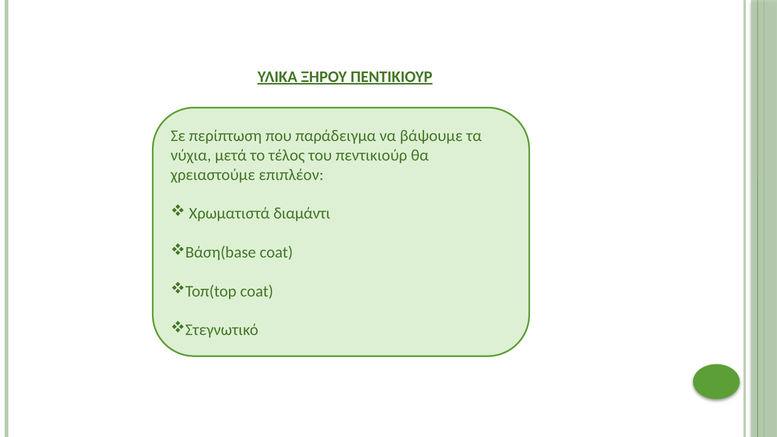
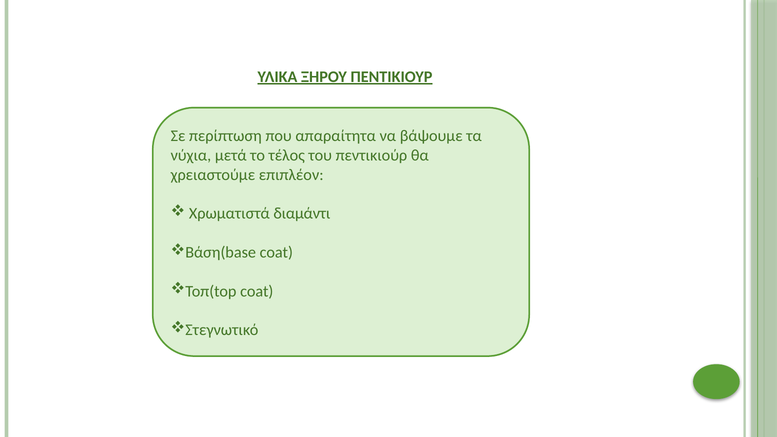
παράδειγμα: παράδειγμα -> απαραίτητα
